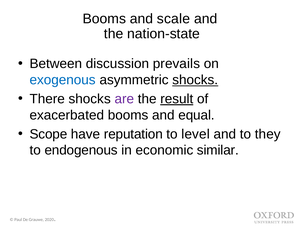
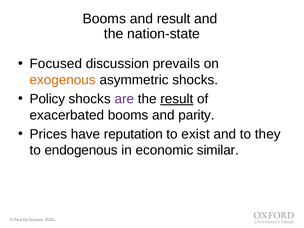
and scale: scale -> result
Between: Between -> Focused
exogenous colour: blue -> orange
shocks at (195, 80) underline: present -> none
There: There -> Policy
equal: equal -> parity
Scope: Scope -> Prices
level: level -> exist
